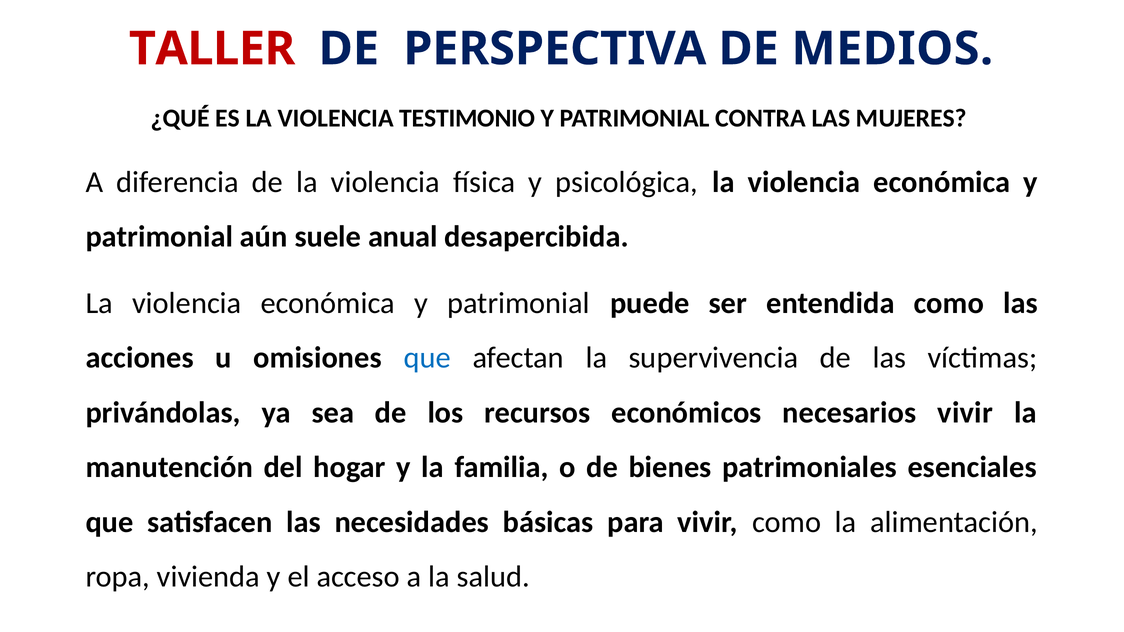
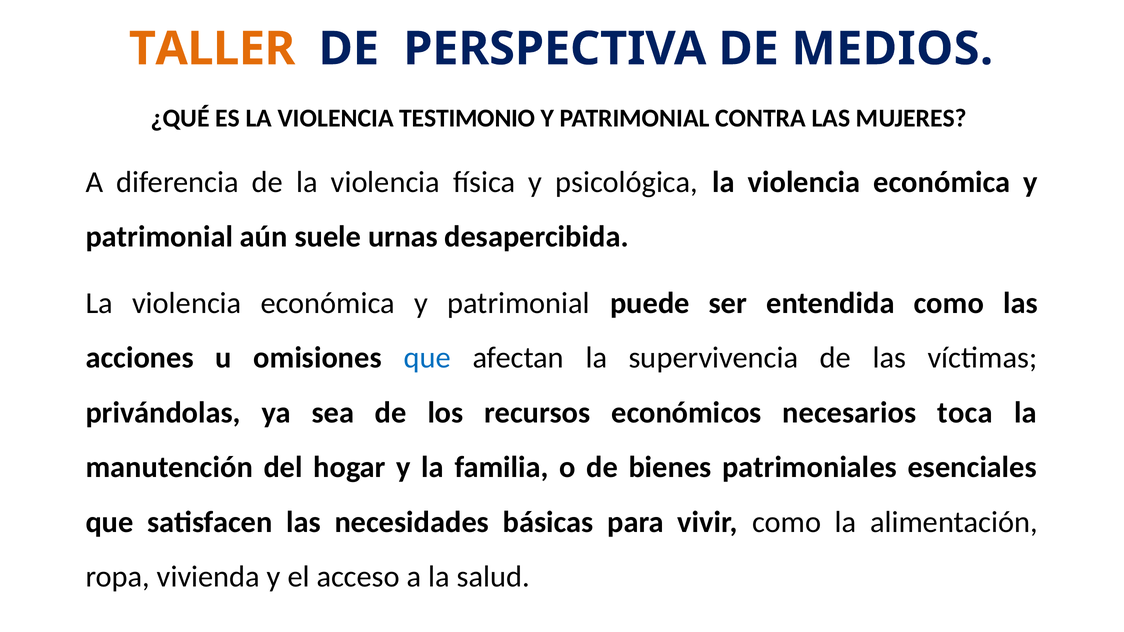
TALLER colour: red -> orange
anual: anual -> urnas
necesarios vivir: vivir -> toca
